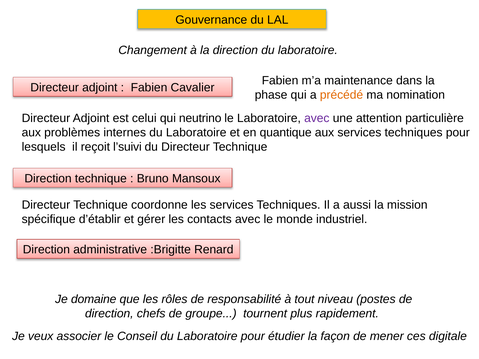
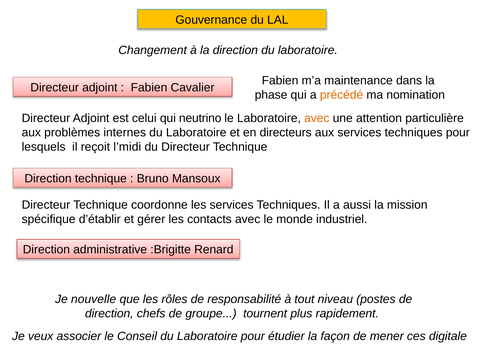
avec at (317, 118) colour: purple -> orange
quantique: quantique -> directeurs
l’suivi: l’suivi -> l’midi
domaine: domaine -> nouvelle
